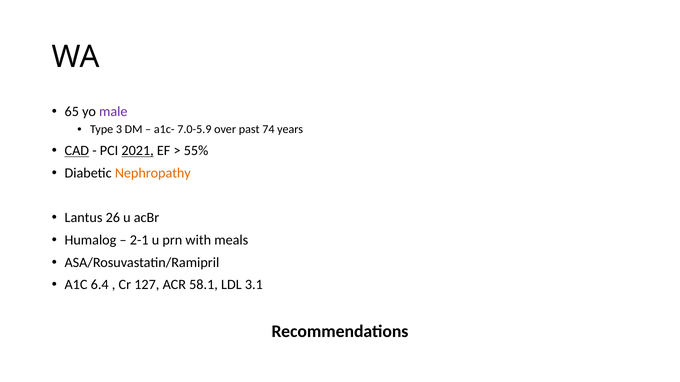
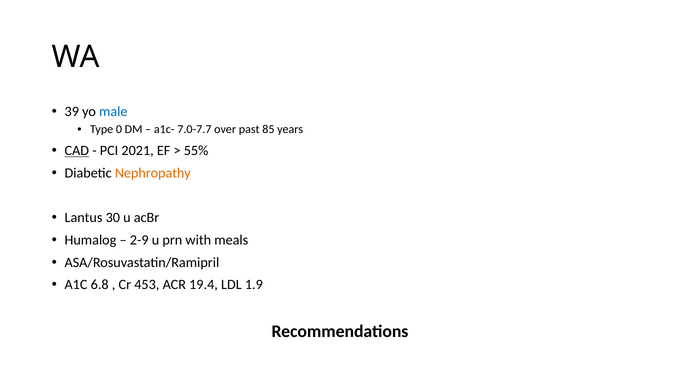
65: 65 -> 39
male colour: purple -> blue
3: 3 -> 0
7.0-5.9: 7.0-5.9 -> 7.0-7.7
74: 74 -> 85
2021 underline: present -> none
26: 26 -> 30
2-1: 2-1 -> 2-9
6.4: 6.4 -> 6.8
127: 127 -> 453
58.1: 58.1 -> 19.4
3.1: 3.1 -> 1.9
